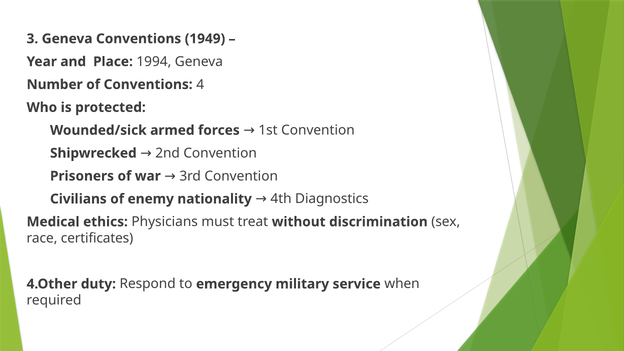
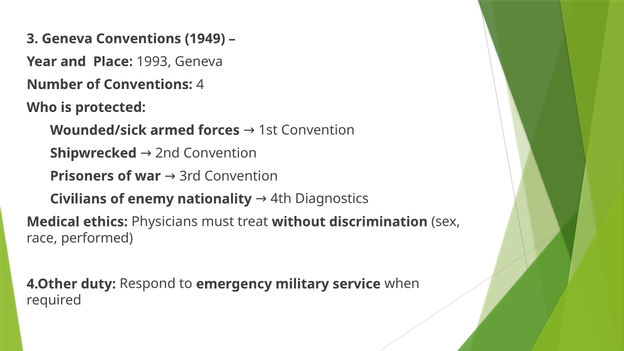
1994: 1994 -> 1993
certificates: certificates -> performed
